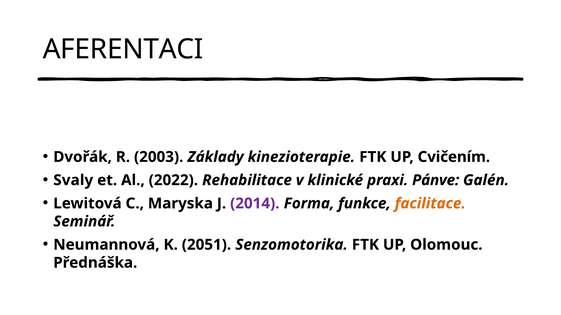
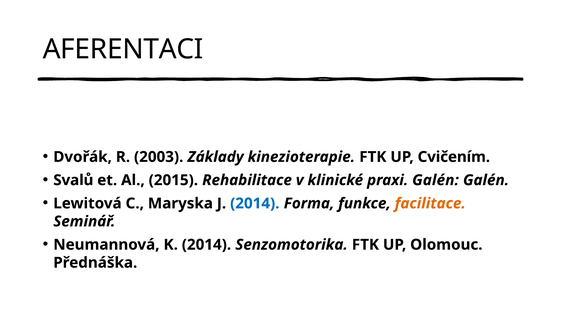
Svaly: Svaly -> Svalů
2022: 2022 -> 2015
praxi Pánve: Pánve -> Galén
2014 at (255, 204) colour: purple -> blue
K 2051: 2051 -> 2014
